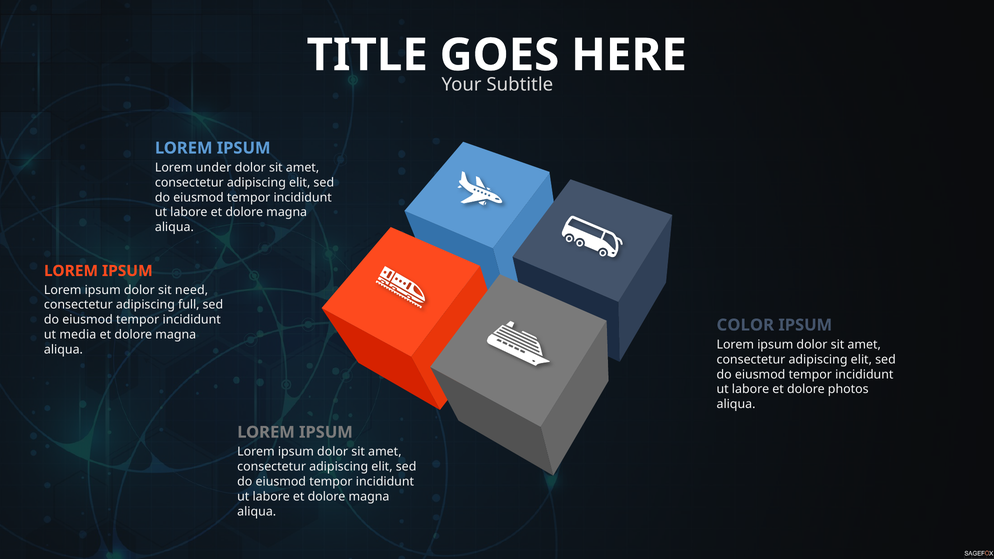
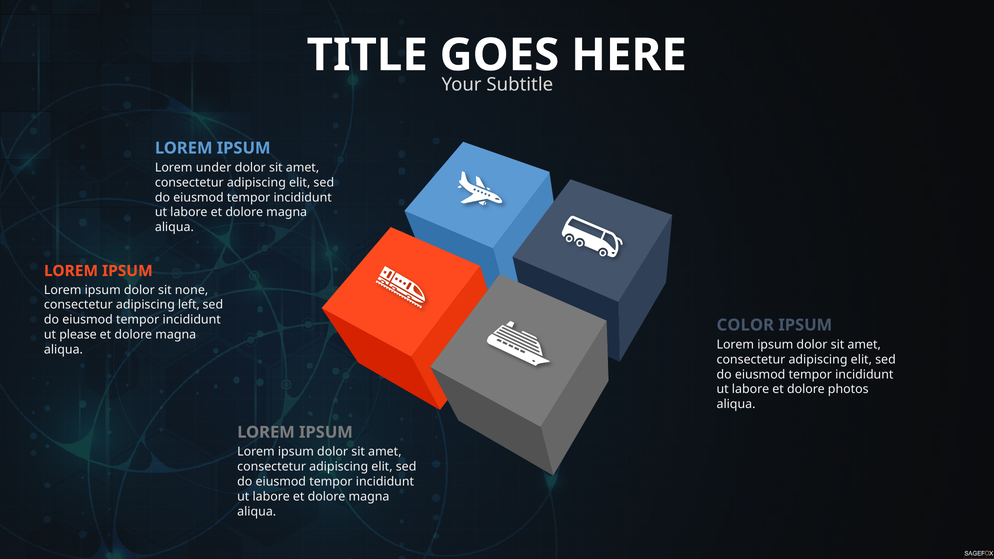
need: need -> none
full: full -> left
media: media -> please
